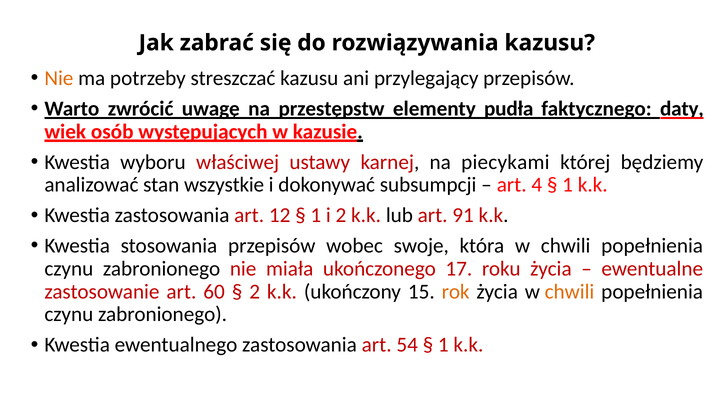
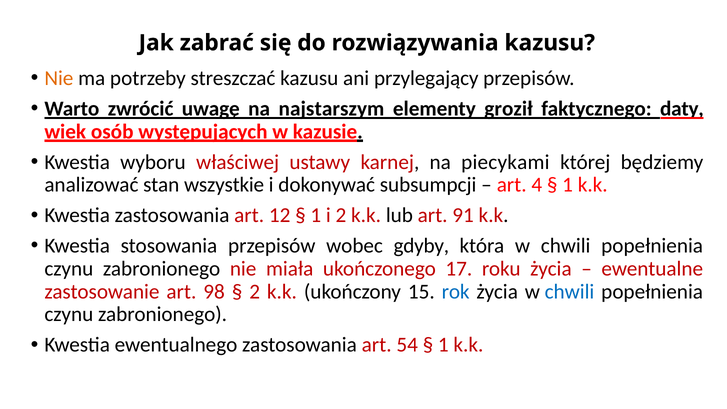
przestępstw: przestępstw -> najstarszym
pudła: pudła -> groził
swoje: swoje -> gdyby
60: 60 -> 98
rok colour: orange -> blue
chwili at (570, 291) colour: orange -> blue
